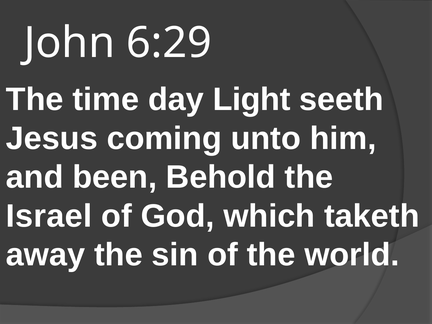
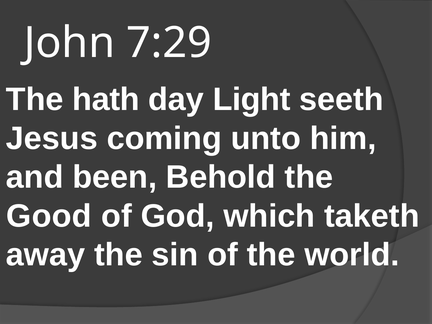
6:29: 6:29 -> 7:29
time: time -> hath
Israel: Israel -> Good
